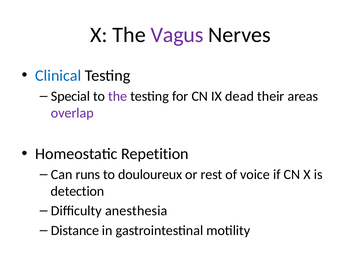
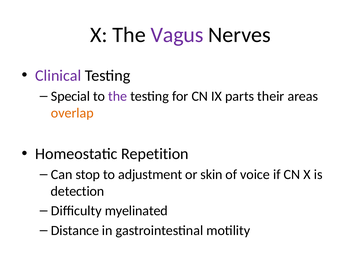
Clinical colour: blue -> purple
dead: dead -> parts
overlap colour: purple -> orange
runs: runs -> stop
douloureux: douloureux -> adjustment
rest: rest -> skin
anesthesia: anesthesia -> myelinated
